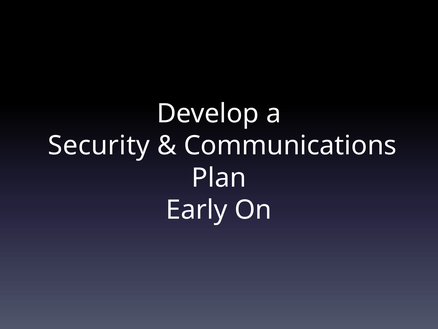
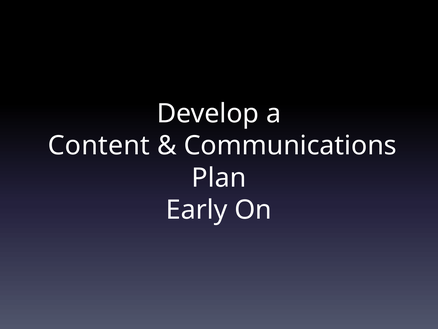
Security: Security -> Content
